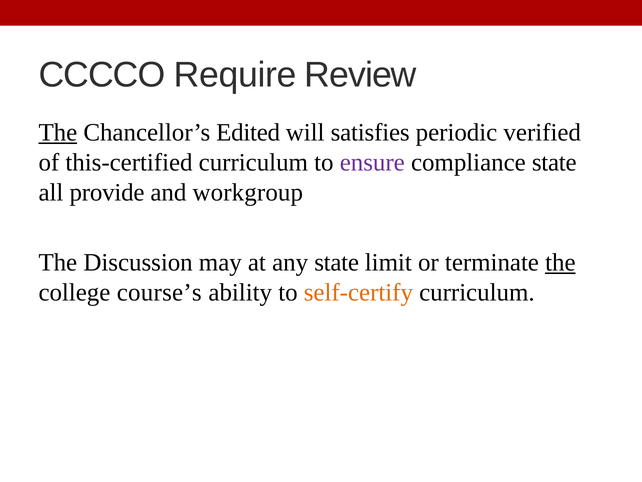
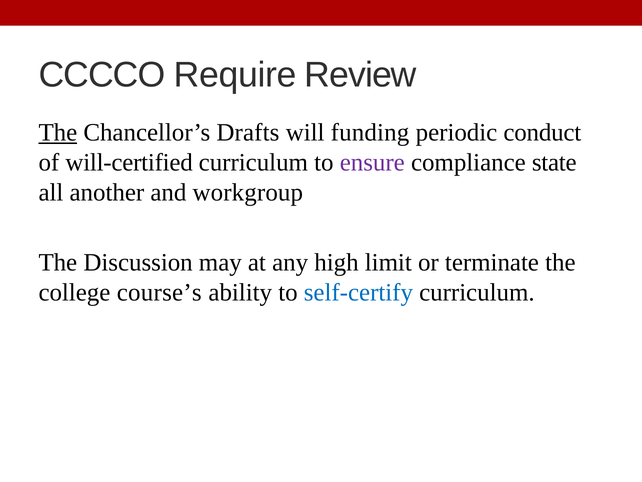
Edited: Edited -> Drafts
satisfies: satisfies -> funding
verified: verified -> conduct
this-certified: this-certified -> will-certified
provide: provide -> another
any state: state -> high
the at (560, 262) underline: present -> none
self-certify colour: orange -> blue
